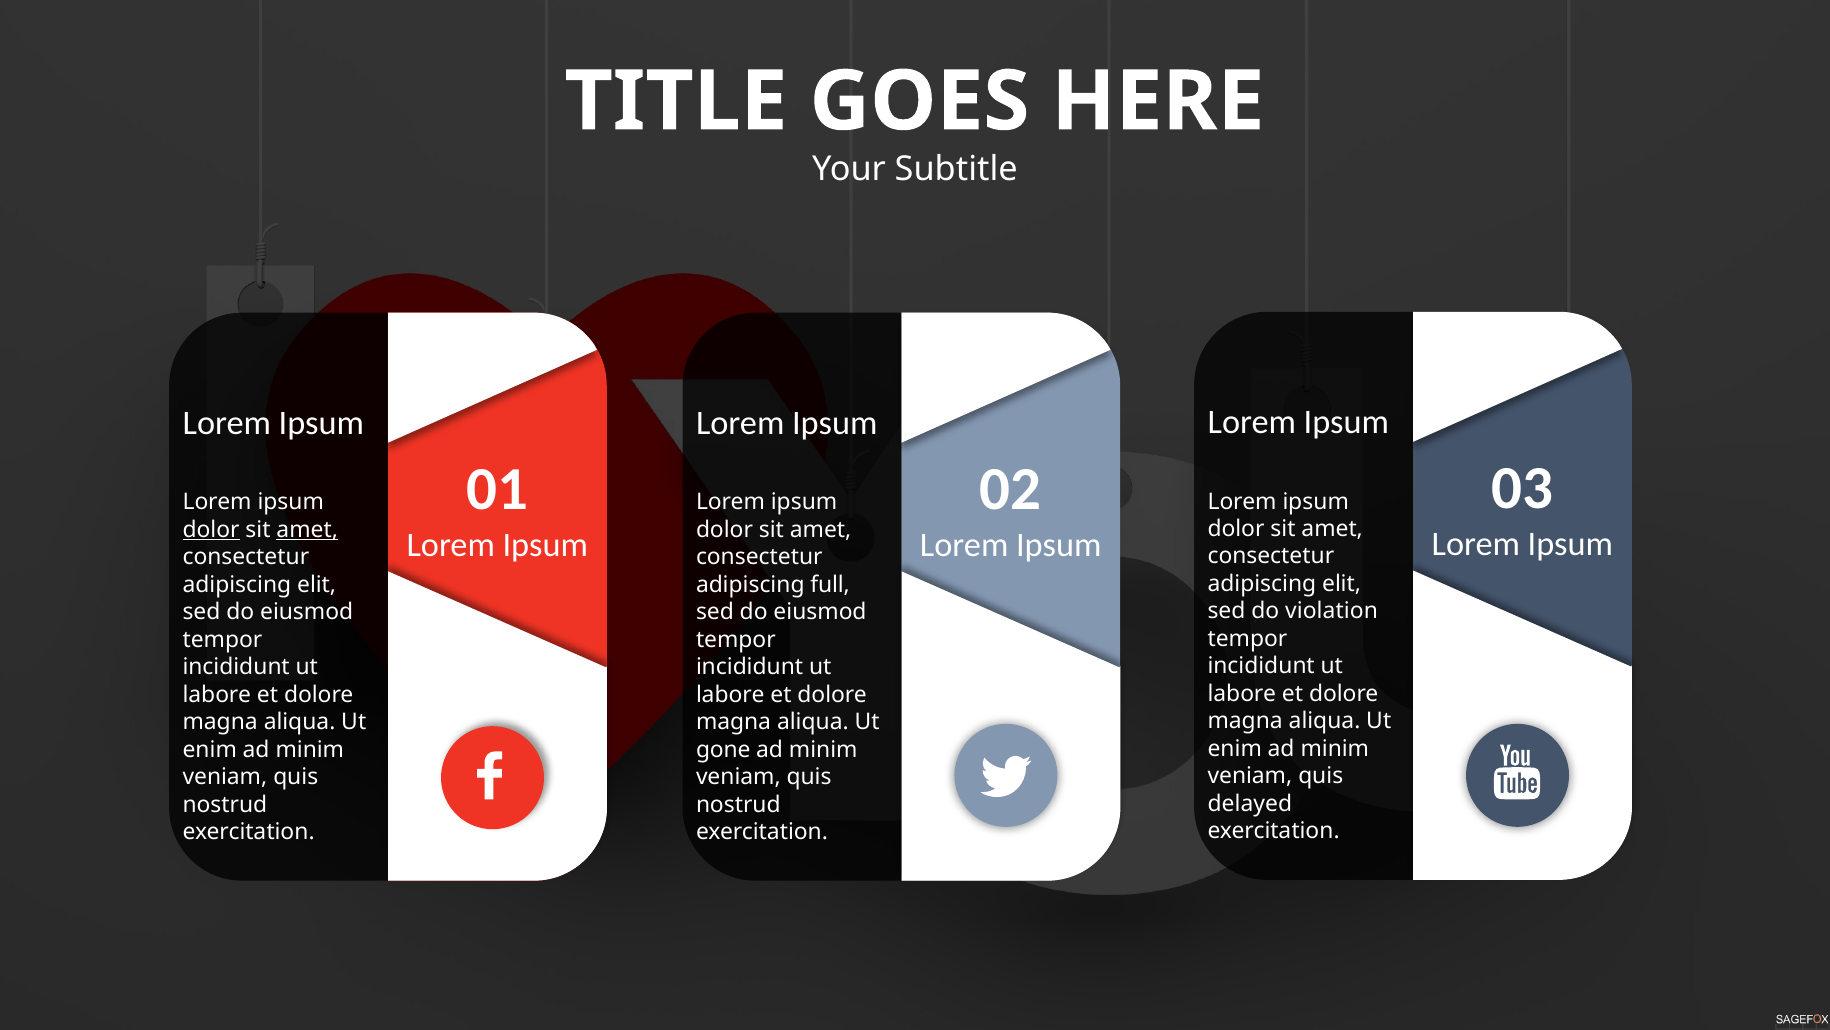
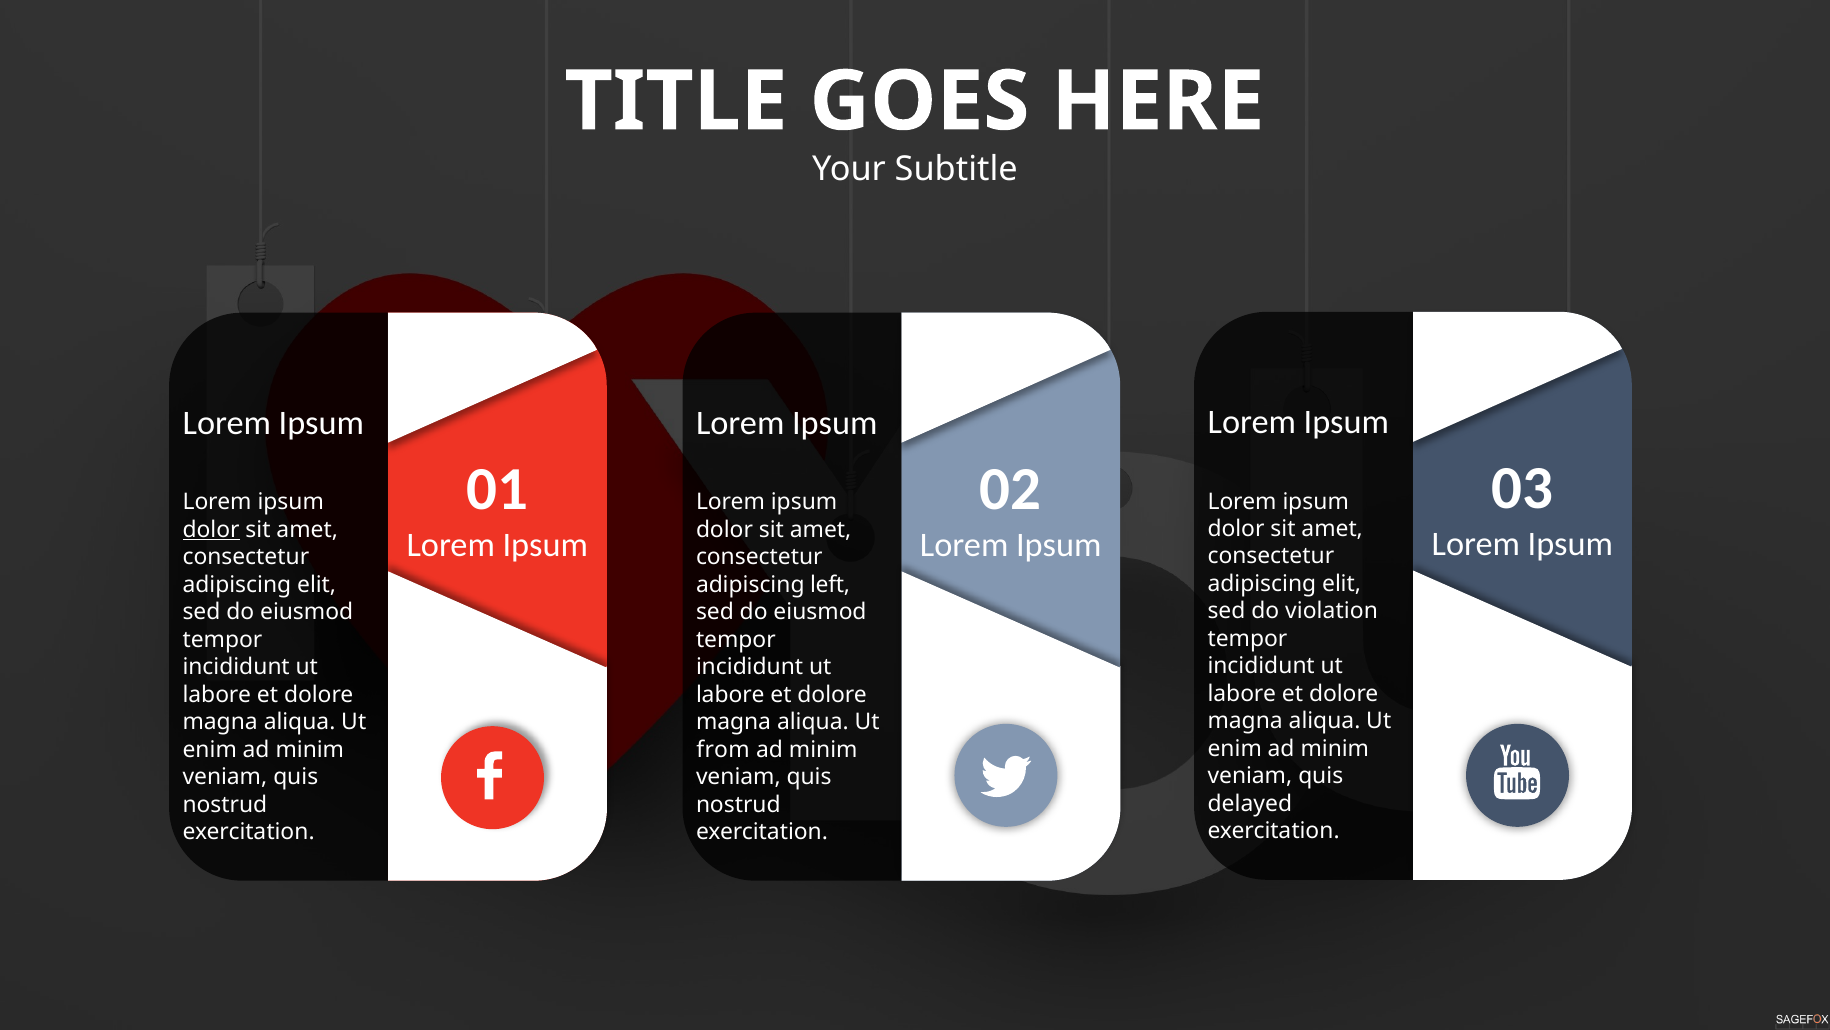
amet at (307, 530) underline: present -> none
full: full -> left
gone: gone -> from
